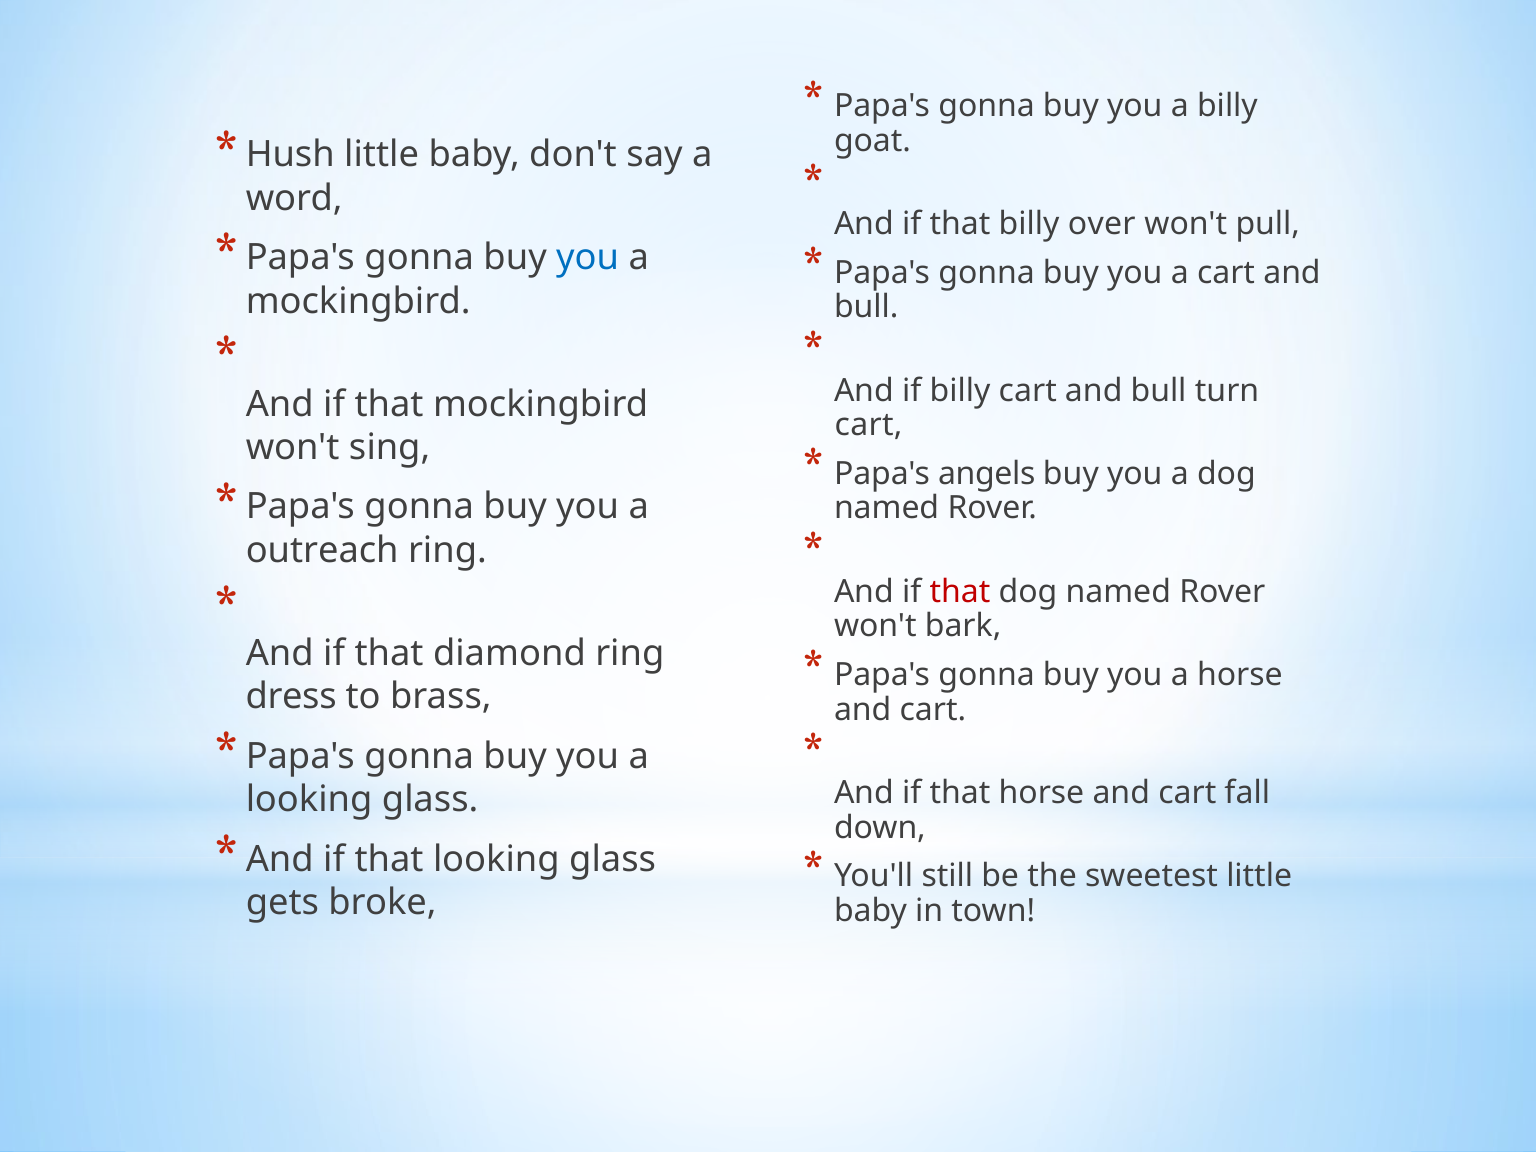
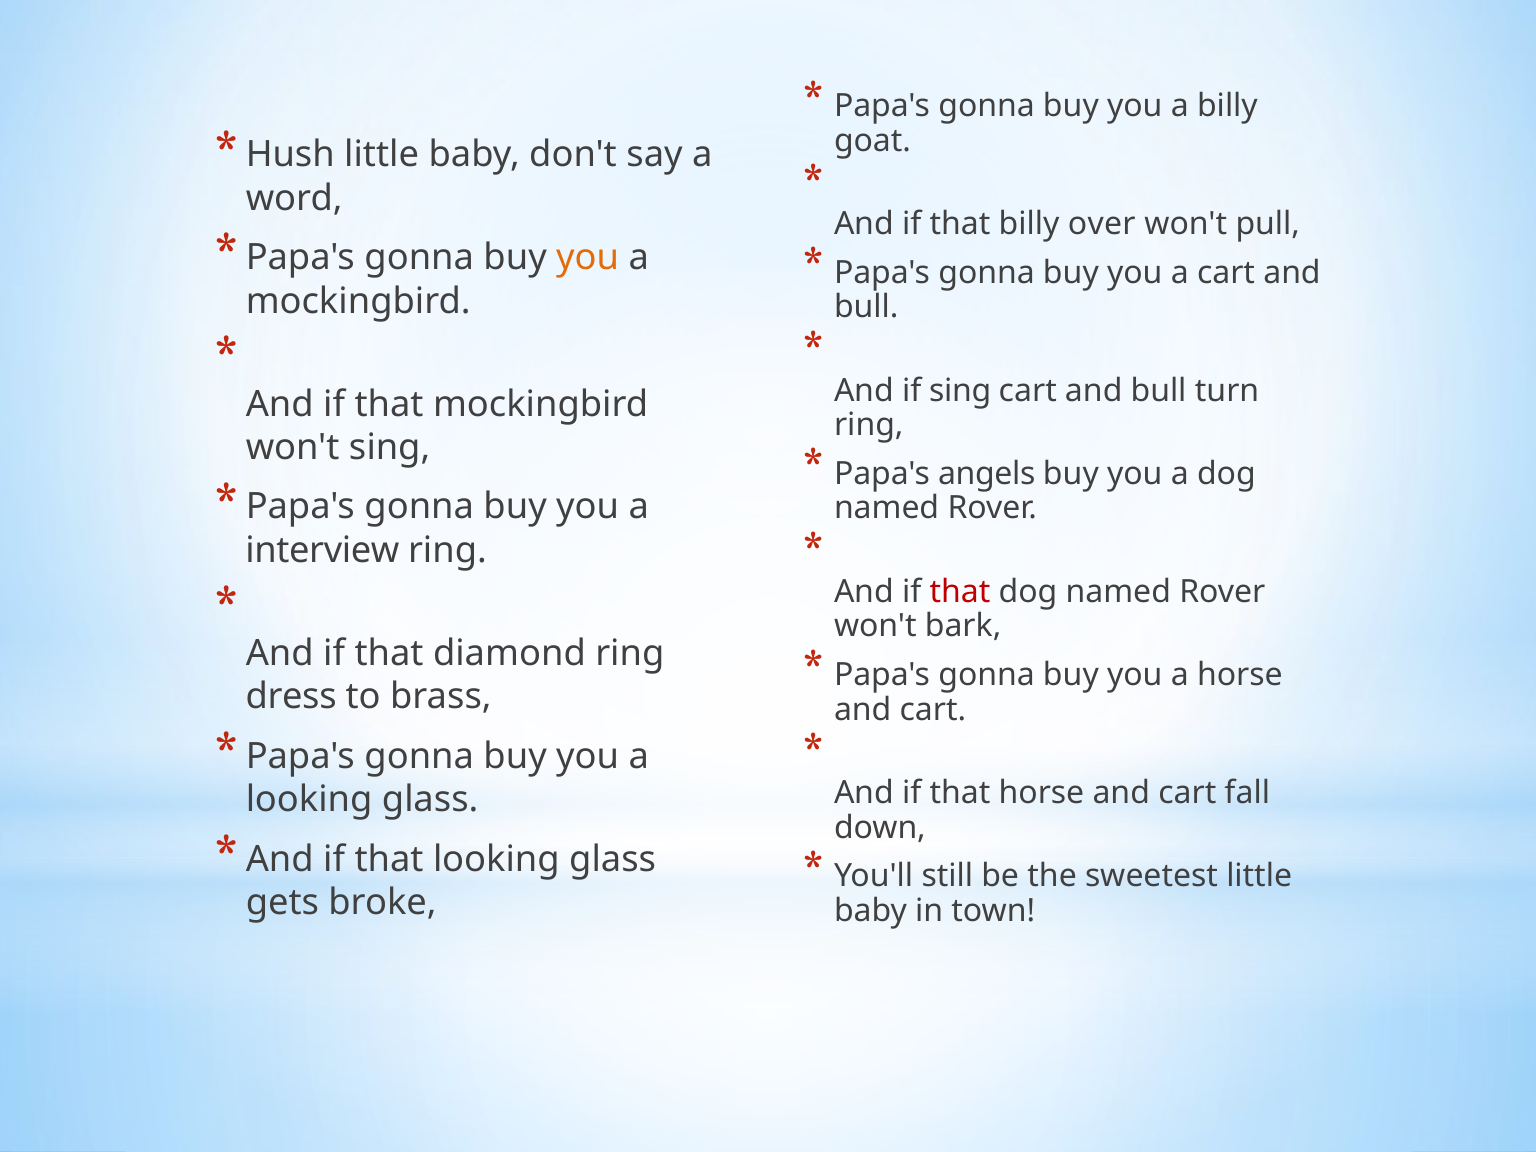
you at (588, 258) colour: blue -> orange
if billy: billy -> sing
cart at (869, 425): cart -> ring
outreach: outreach -> interview
